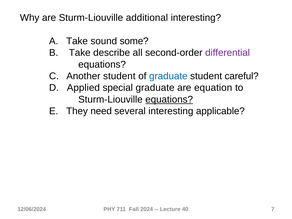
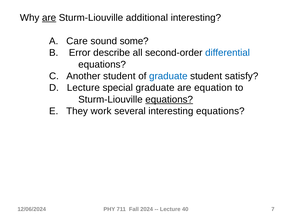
are at (49, 18) underline: none -> present
A Take: Take -> Care
B Take: Take -> Error
differential colour: purple -> blue
careful: careful -> satisfy
D Applied: Applied -> Lecture
need: need -> work
interesting applicable: applicable -> equations
